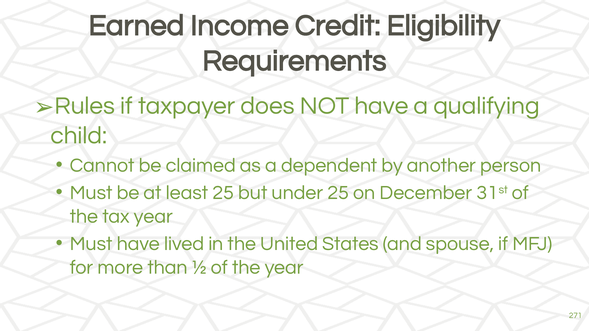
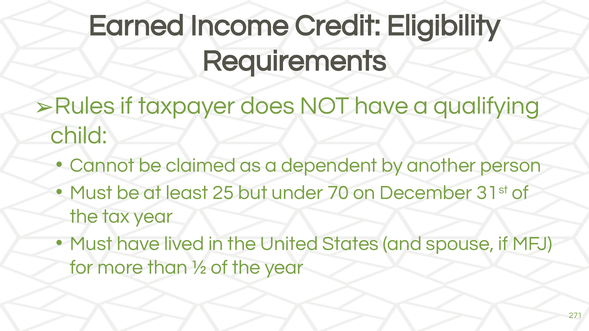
under 25: 25 -> 70
